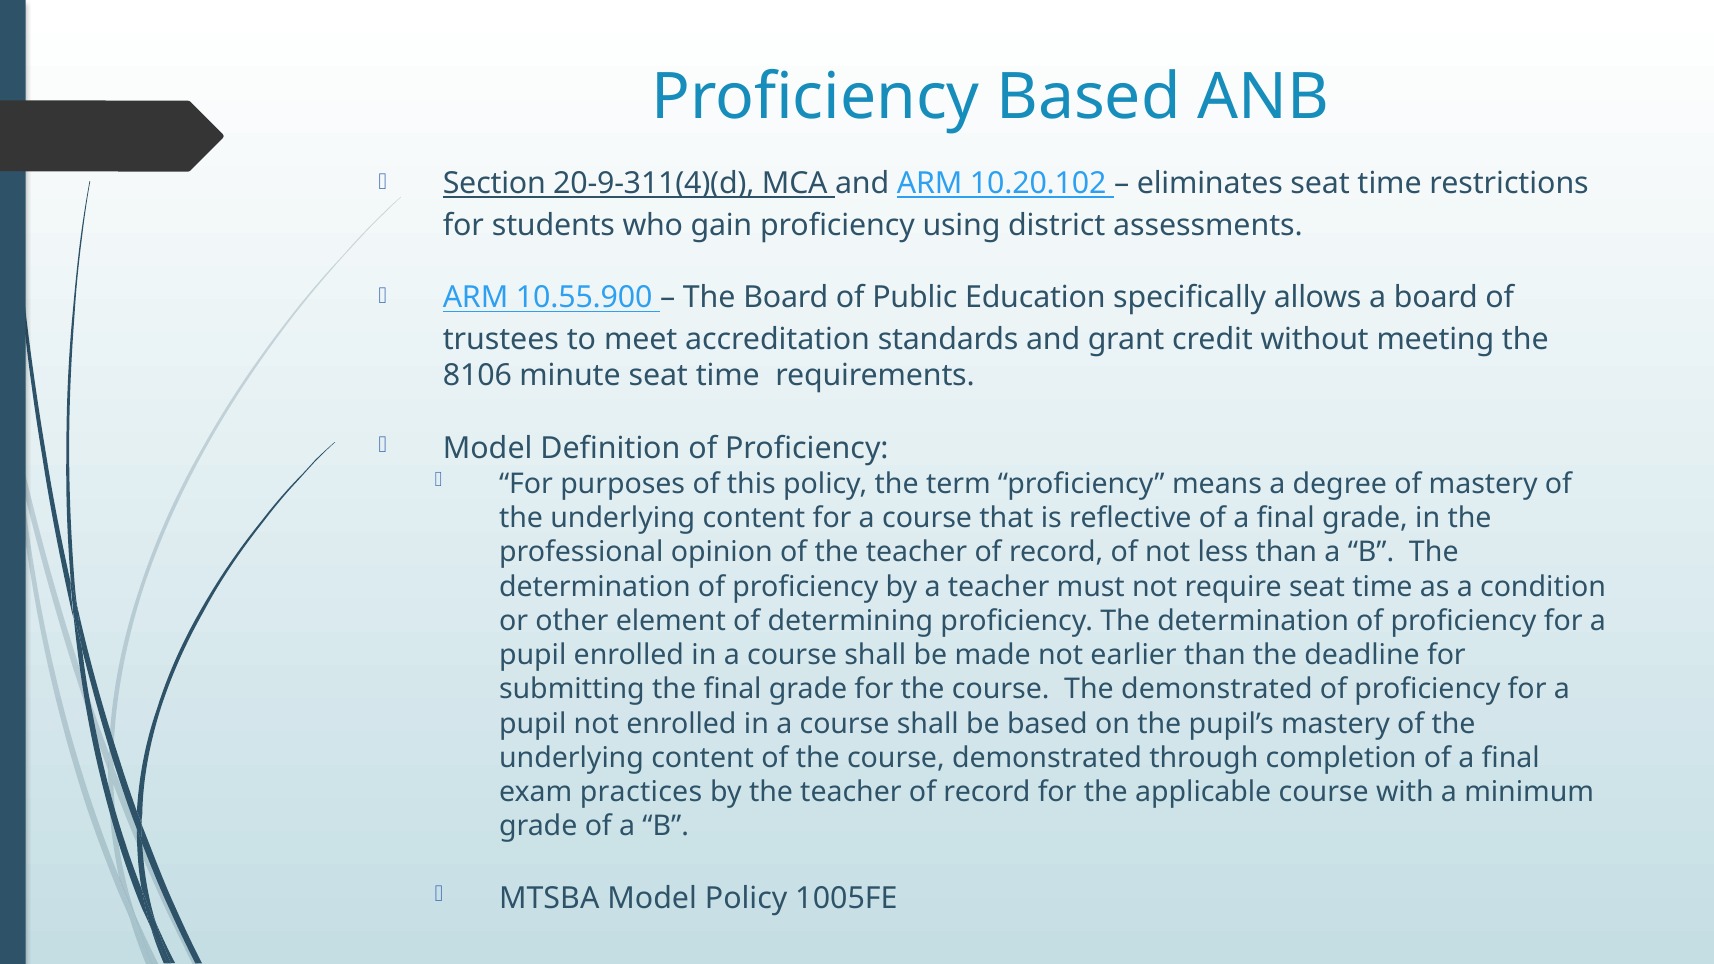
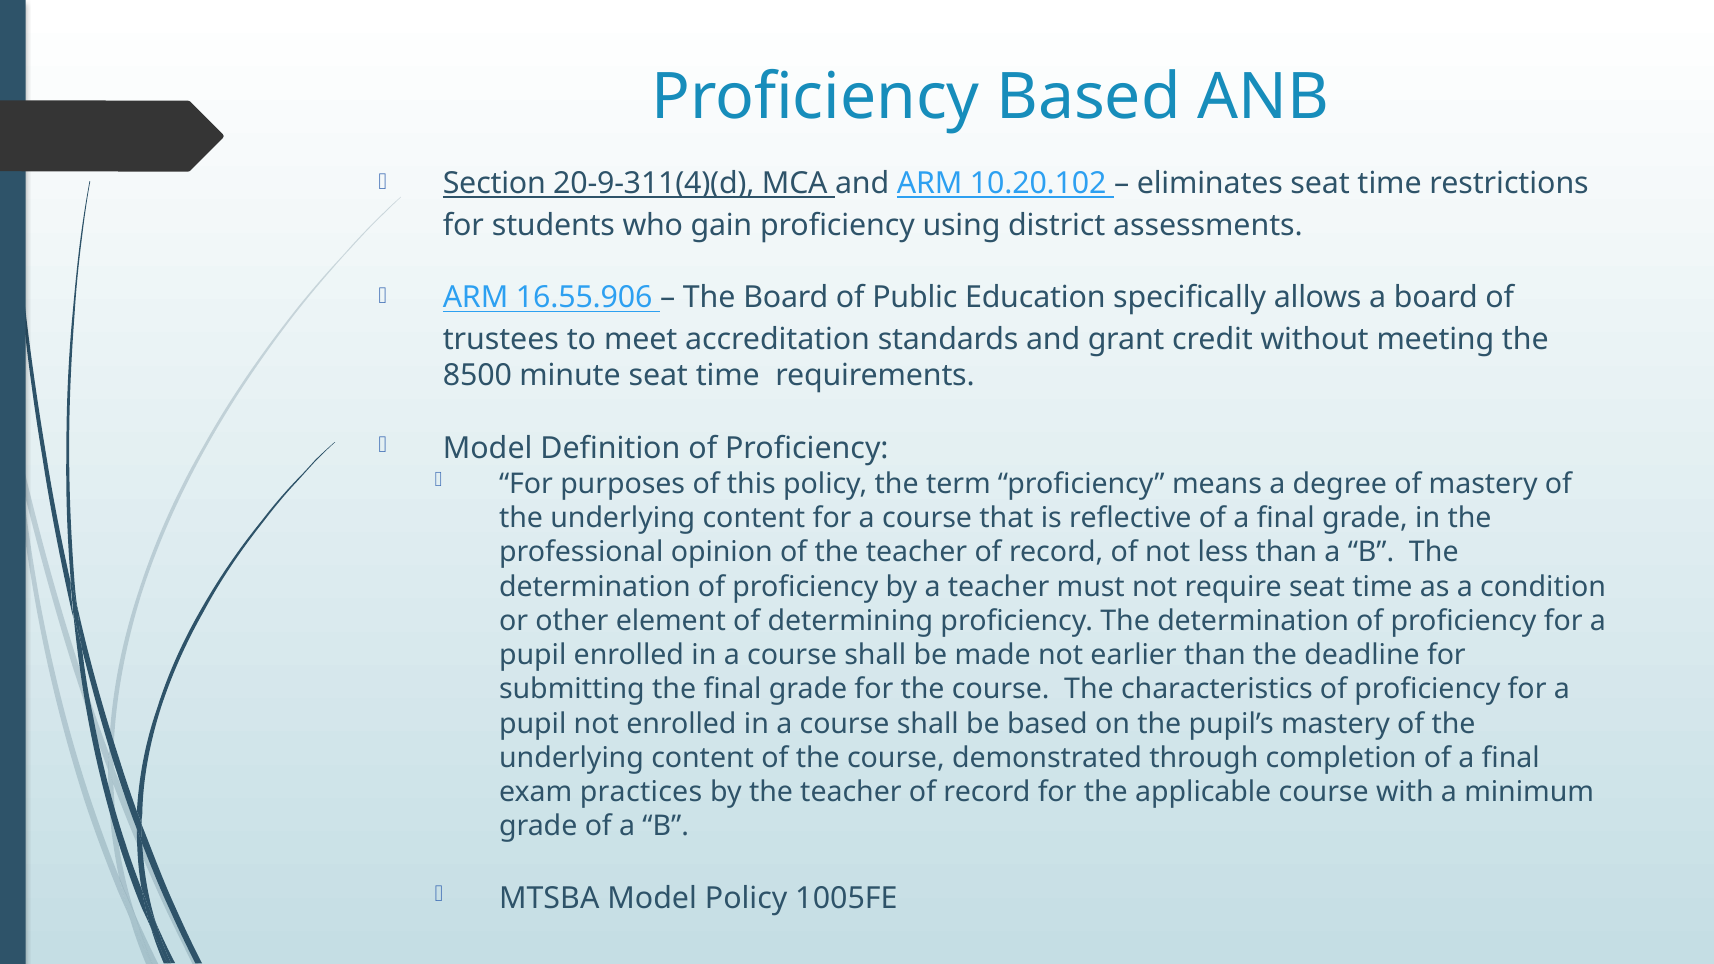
10.55.900: 10.55.900 -> 16.55.906
8106: 8106 -> 8500
The demonstrated: demonstrated -> characteristics
